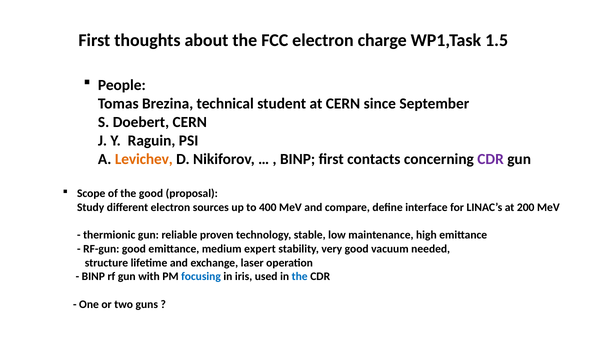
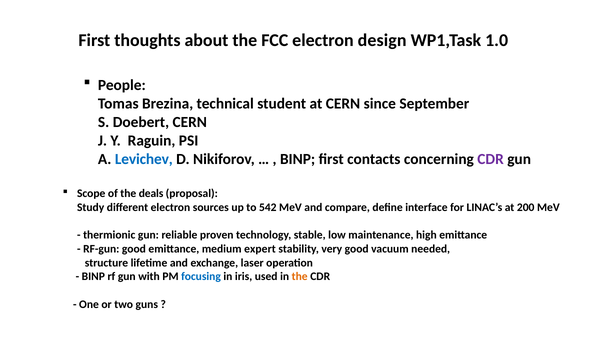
charge: charge -> design
1.5: 1.5 -> 1.0
Levichev colour: orange -> blue
the good: good -> deals
400: 400 -> 542
the at (300, 276) colour: blue -> orange
